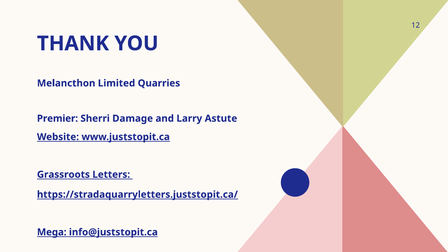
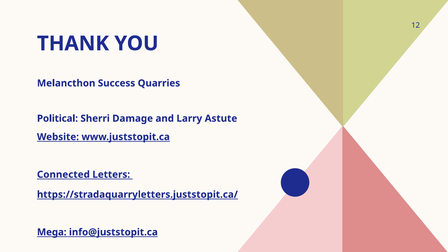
Limited: Limited -> Success
Premier: Premier -> Political
Grassroots: Grassroots -> Connected
